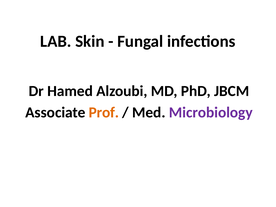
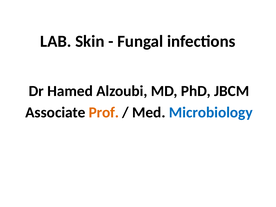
Microbiology colour: purple -> blue
